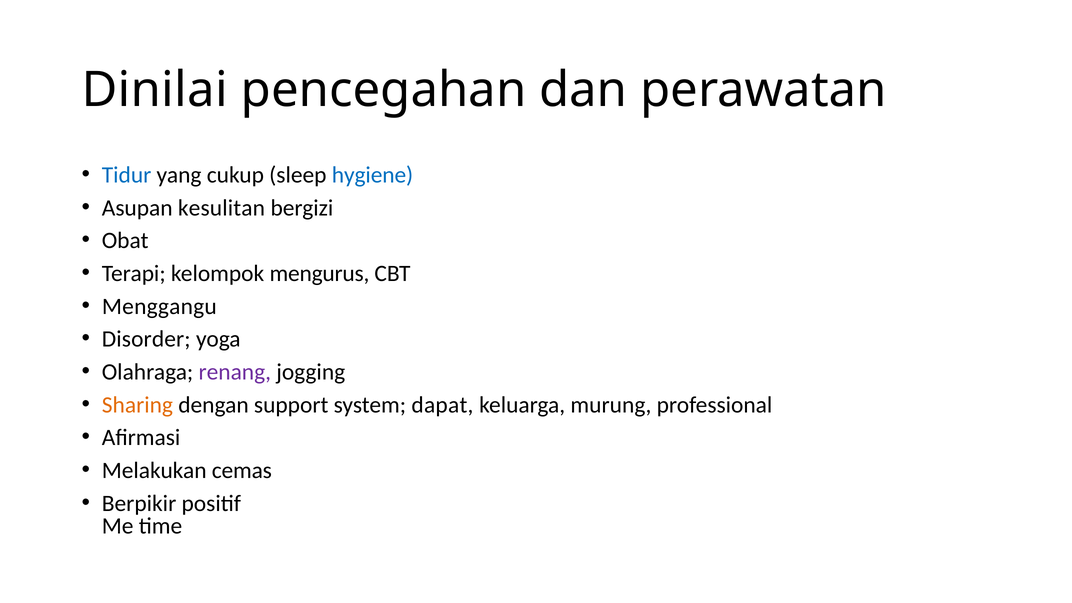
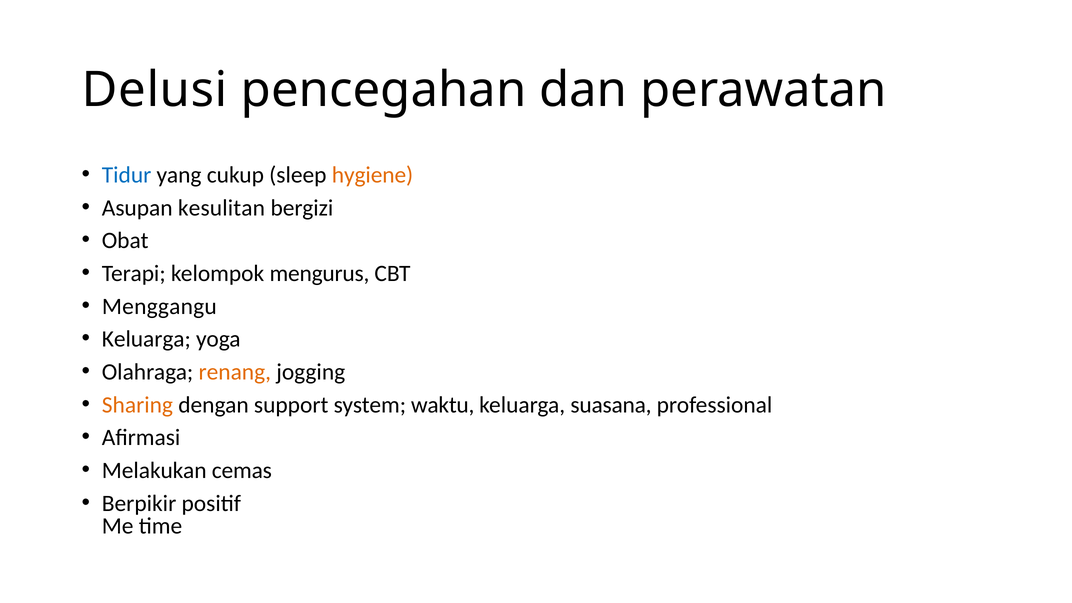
Dinilai: Dinilai -> Delusi
hygiene colour: blue -> orange
Disorder at (146, 339): Disorder -> Keluarga
renang colour: purple -> orange
dapat: dapat -> waktu
murung: murung -> suasana
